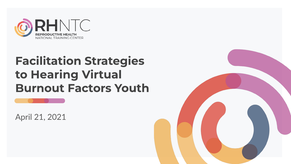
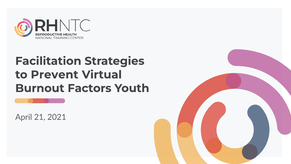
Hearing: Hearing -> Prevent
